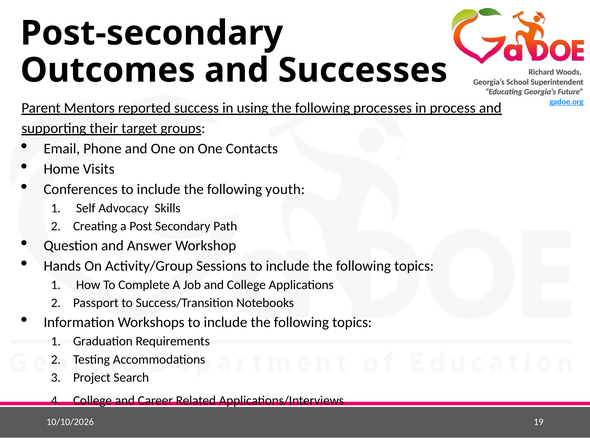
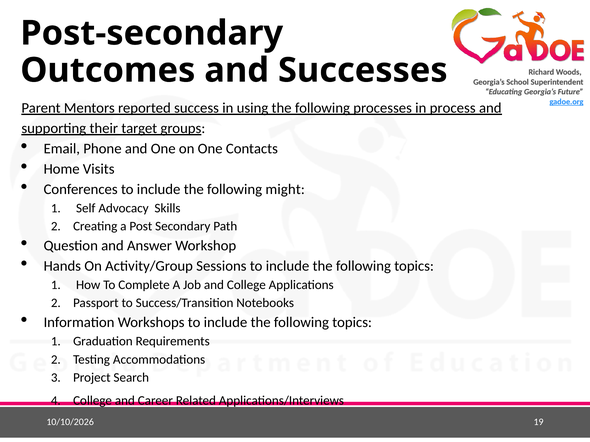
youth: youth -> might
